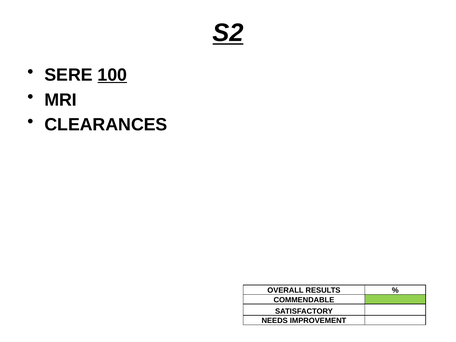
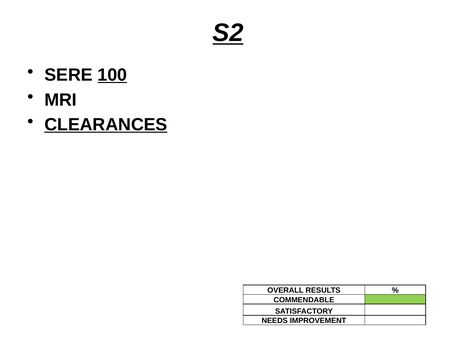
CLEARANCES underline: none -> present
